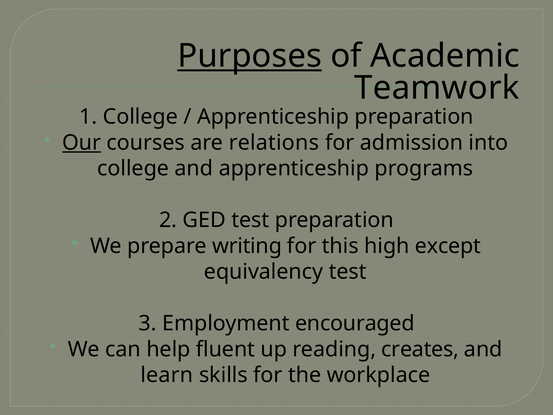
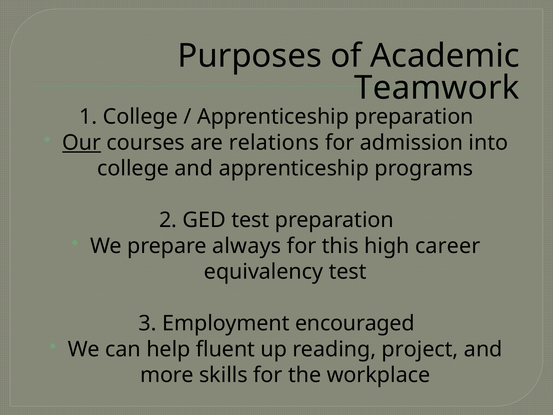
Purposes underline: present -> none
writing: writing -> always
except: except -> career
creates: creates -> project
learn: learn -> more
